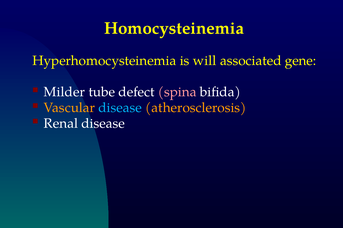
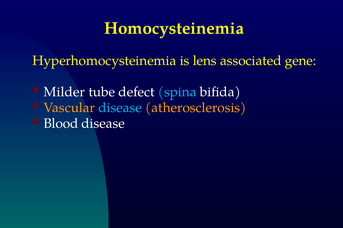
will: will -> lens
spina colour: pink -> light blue
Renal: Renal -> Blood
